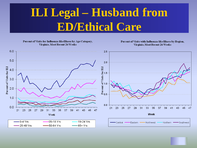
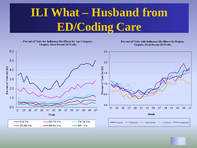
Legal: Legal -> What
ED/Ethical: ED/Ethical -> ED/Coding
